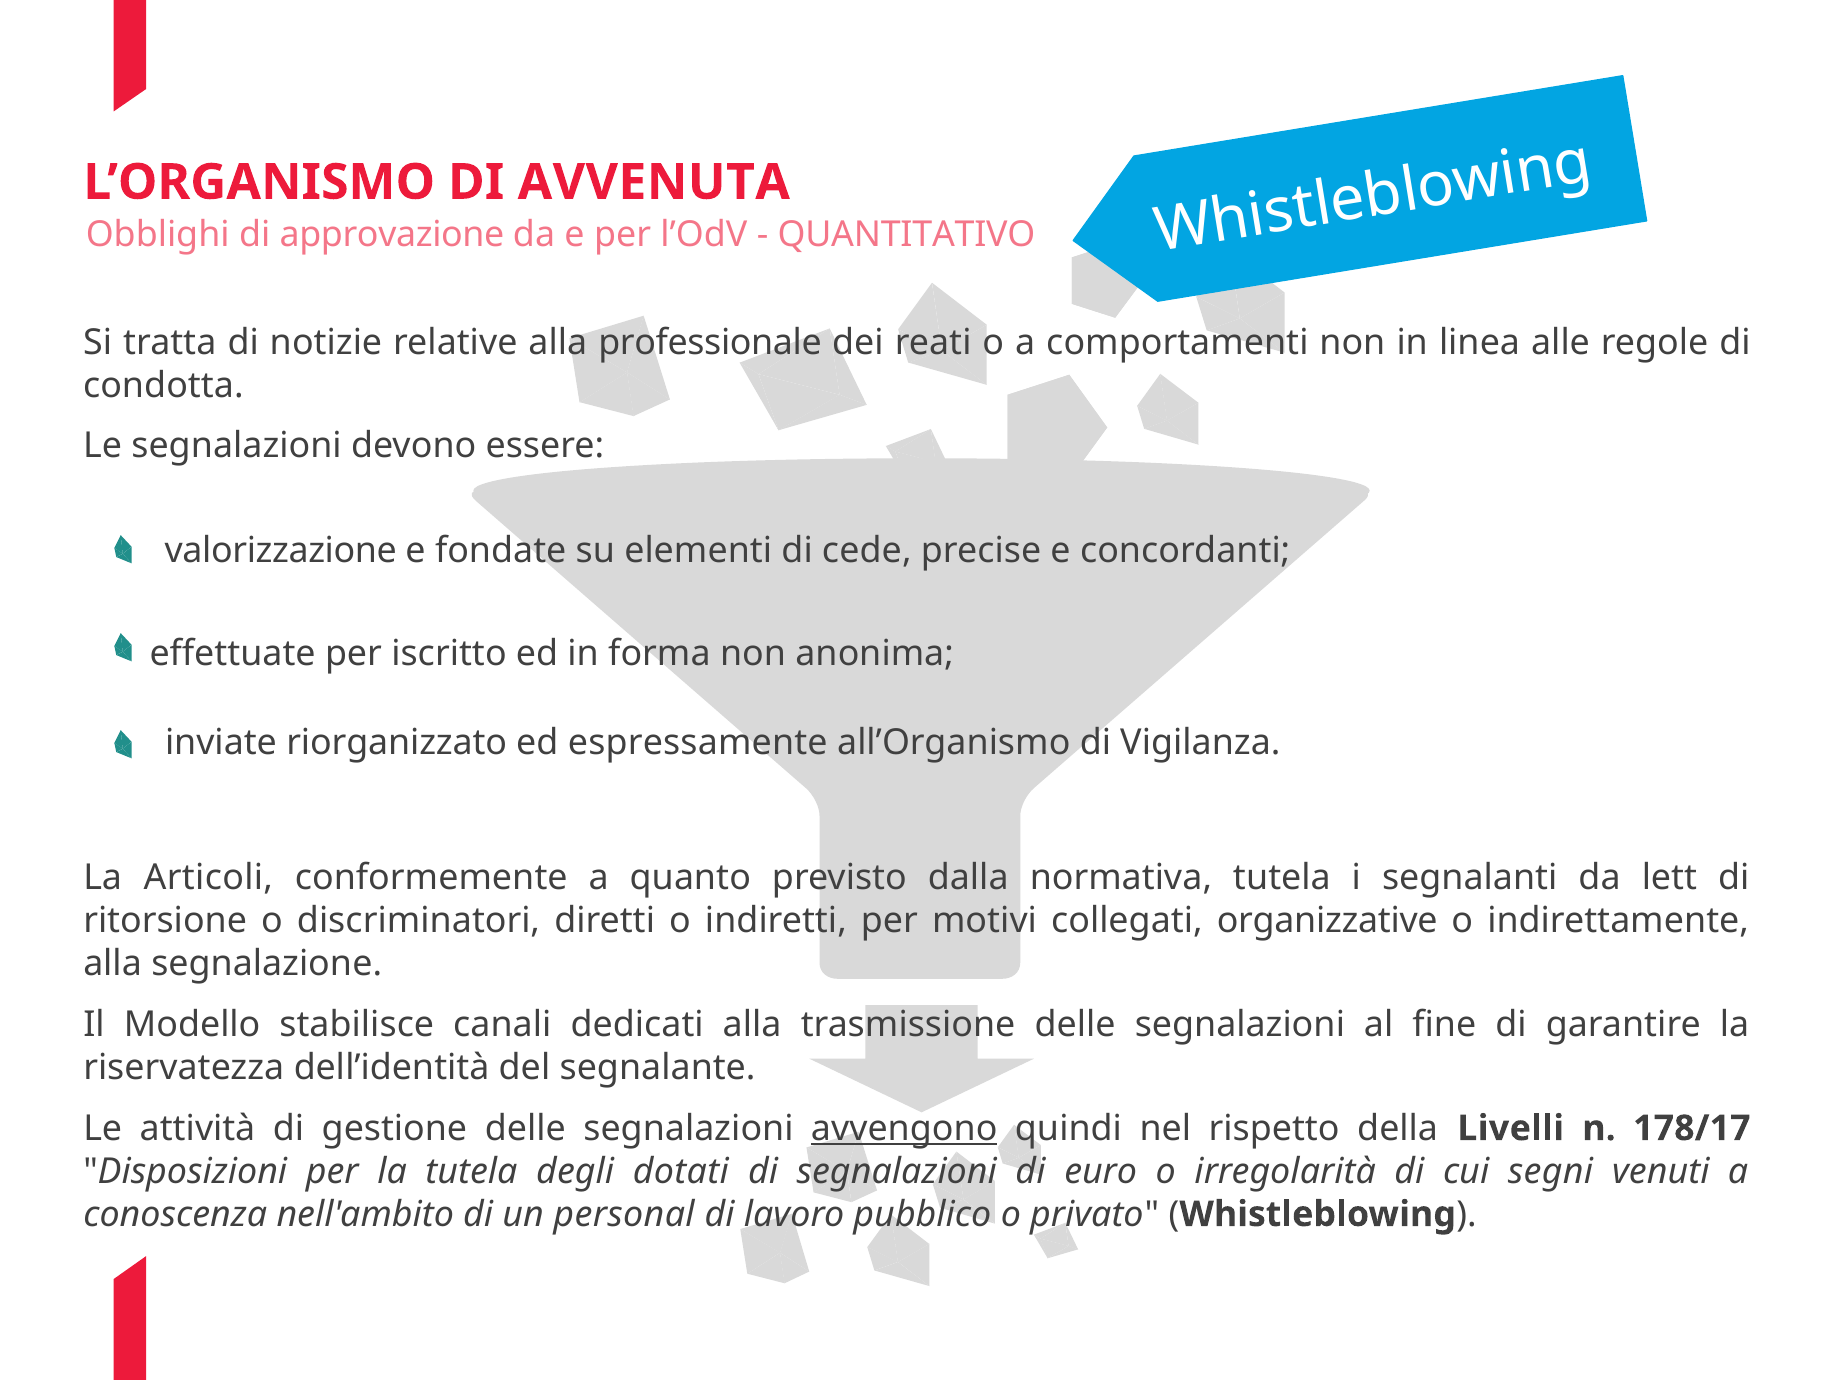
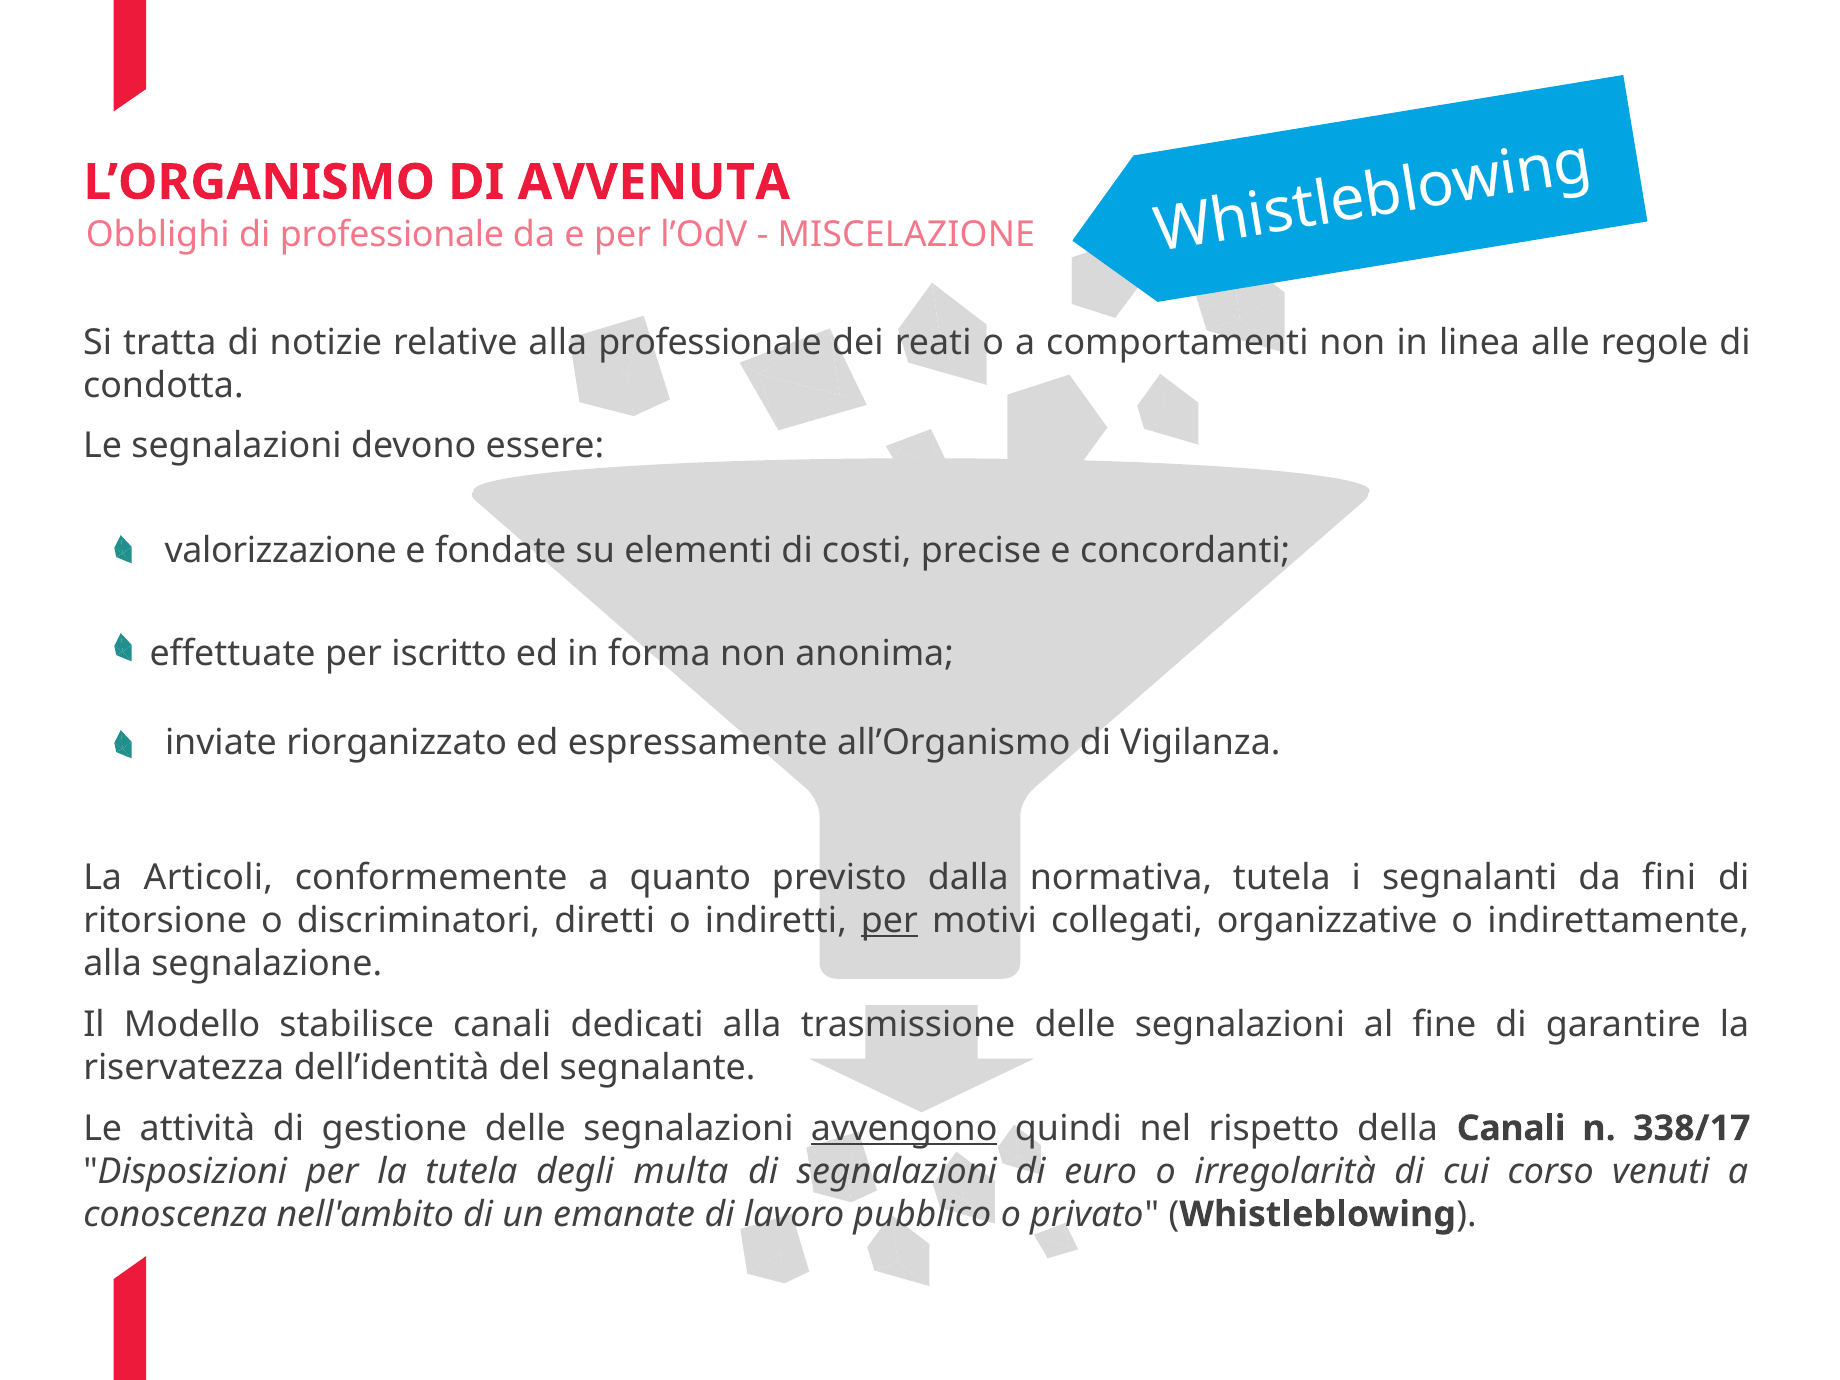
di approvazione: approvazione -> professionale
QUANTITATIVO: QUANTITATIVO -> MISCELAZIONE
cede: cede -> costi
lett: lett -> fini
per at (889, 921) underline: none -> present
della Livelli: Livelli -> Canali
178/17: 178/17 -> 338/17
dotati: dotati -> multa
segni: segni -> corso
personal: personal -> emanate
